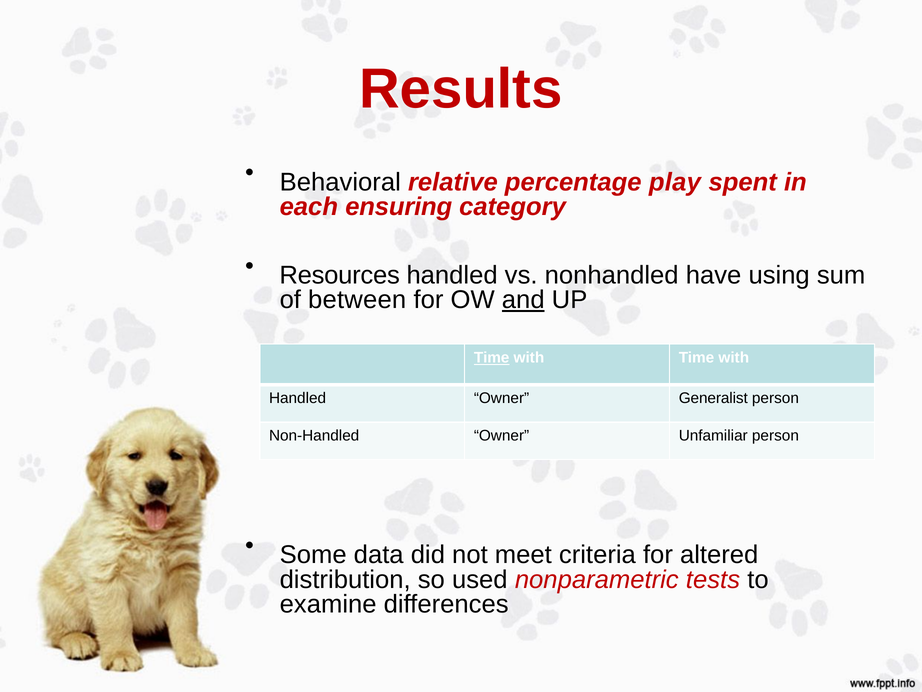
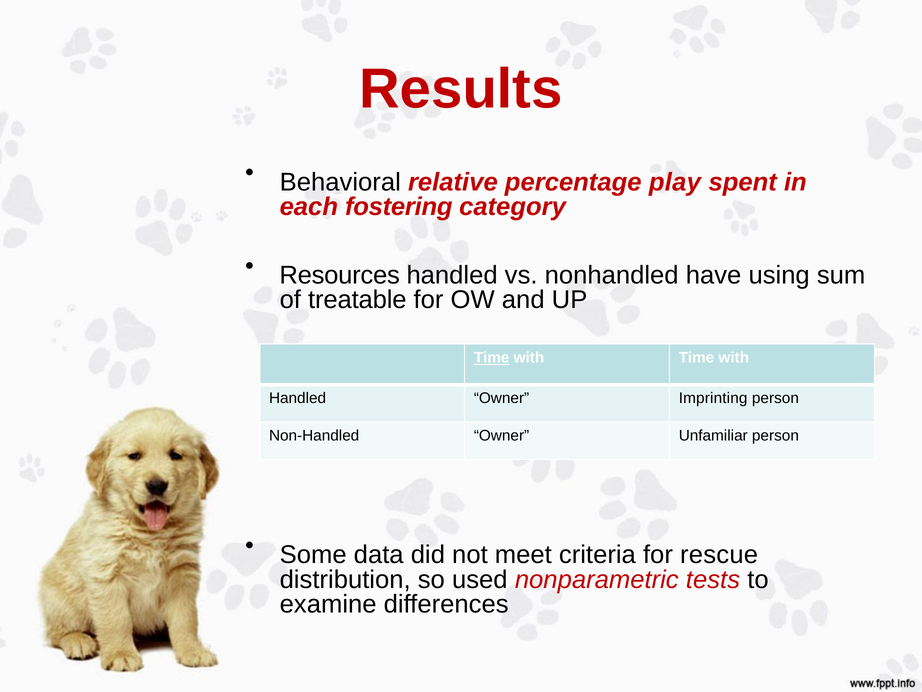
ensuring: ensuring -> fostering
between: between -> treatable
and underline: present -> none
Generalist: Generalist -> Imprinting
altered: altered -> rescue
